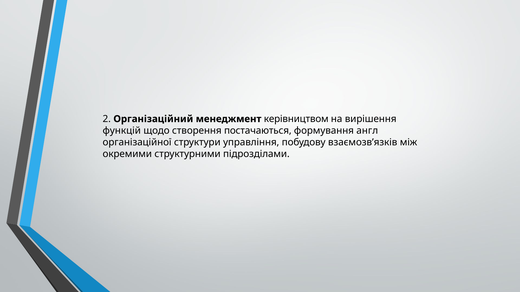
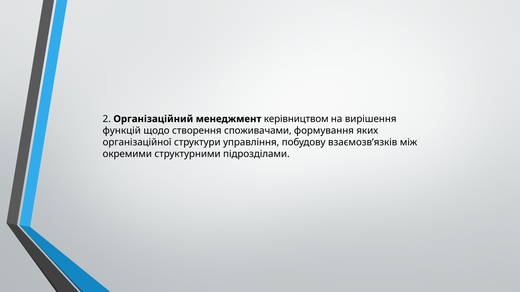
постачаються: постачаються -> споживачами
англ: англ -> яких
